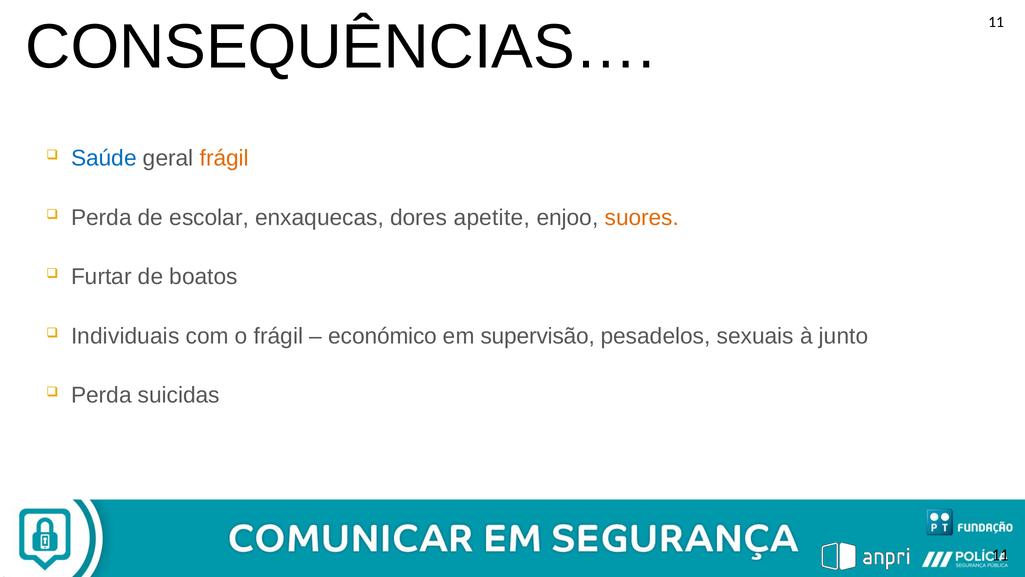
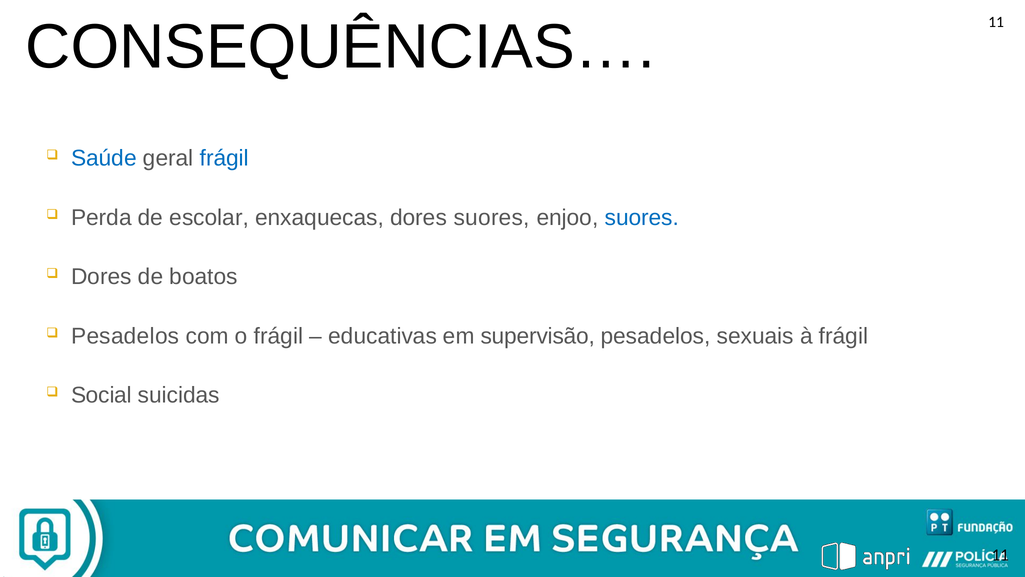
frágil at (224, 158) colour: orange -> blue
dores apetite: apetite -> suores
suores at (642, 217) colour: orange -> blue
Furtar at (101, 277): Furtar -> Dores
Individuais at (125, 336): Individuais -> Pesadelos
económico: económico -> educativas
à junto: junto -> frágil
Perda at (101, 395): Perda -> Social
